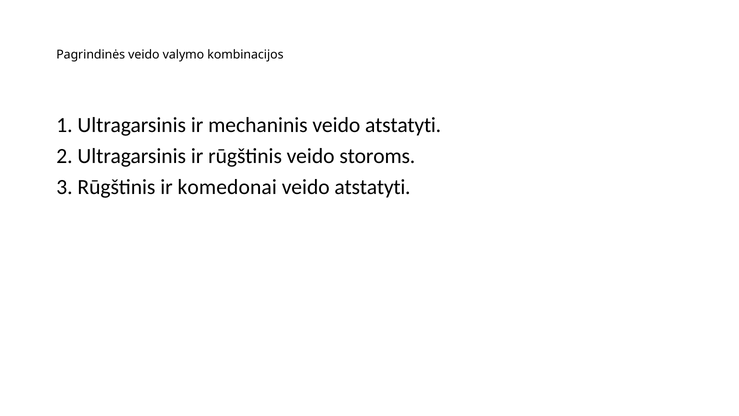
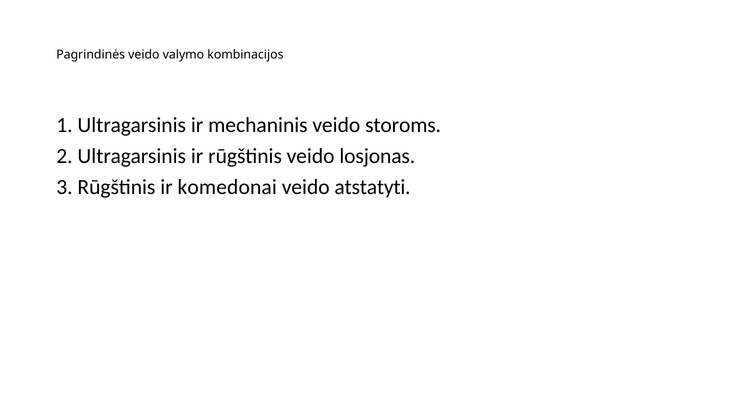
mechaninis veido atstatyti: atstatyti -> storoms
storoms: storoms -> losjonas
